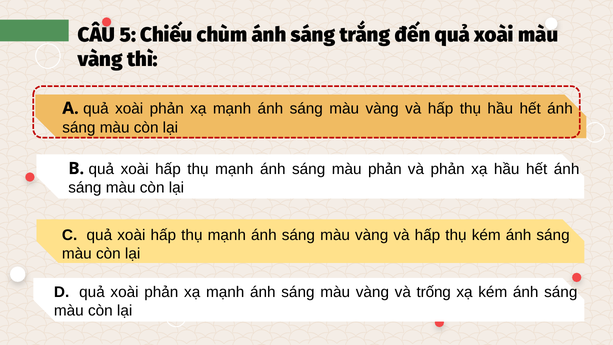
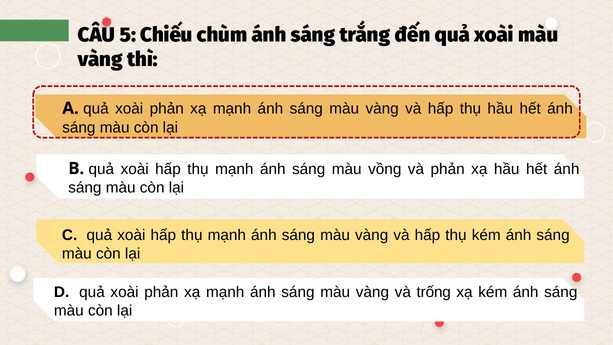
màu phản: phản -> vồng
